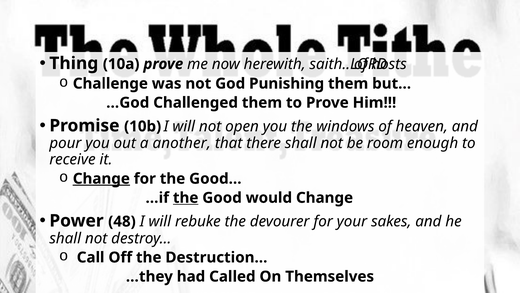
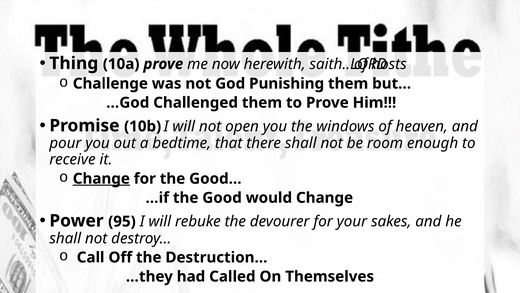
another: another -> bedtime
the at (186, 197) underline: present -> none
48: 48 -> 95
